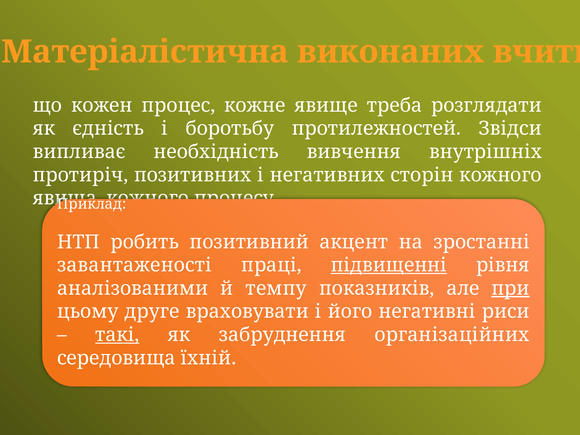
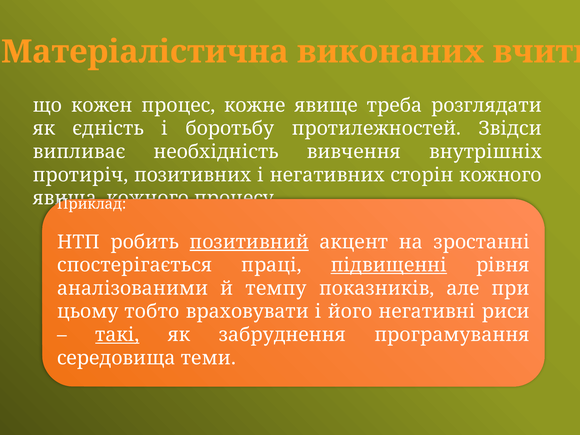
позитивний underline: none -> present
завантаженості: завантаженості -> спостерігається
при underline: present -> none
друге: друге -> тобто
організаційних: організаційних -> програмування
їхній: їхній -> теми
